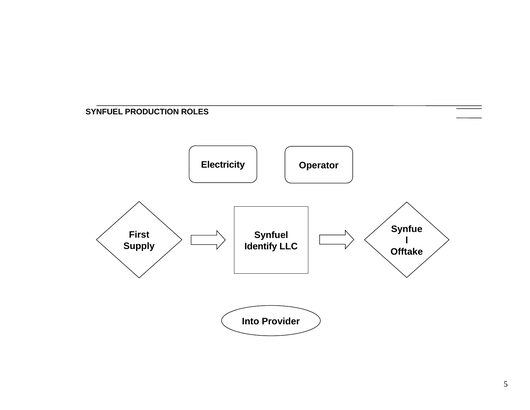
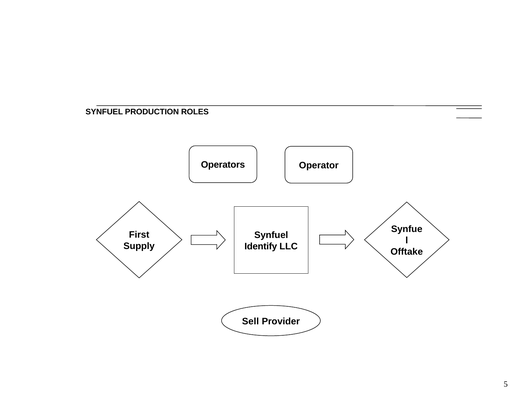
Electricity: Electricity -> Operators
Into: Into -> Sell
